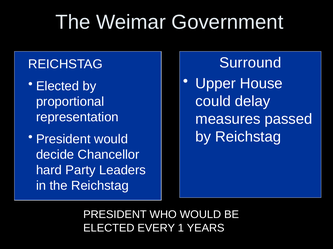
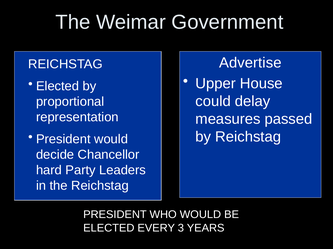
Surround: Surround -> Advertise
1: 1 -> 3
